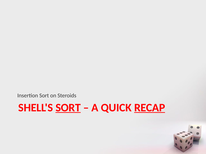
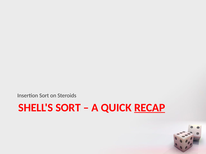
SORT at (68, 108) underline: present -> none
